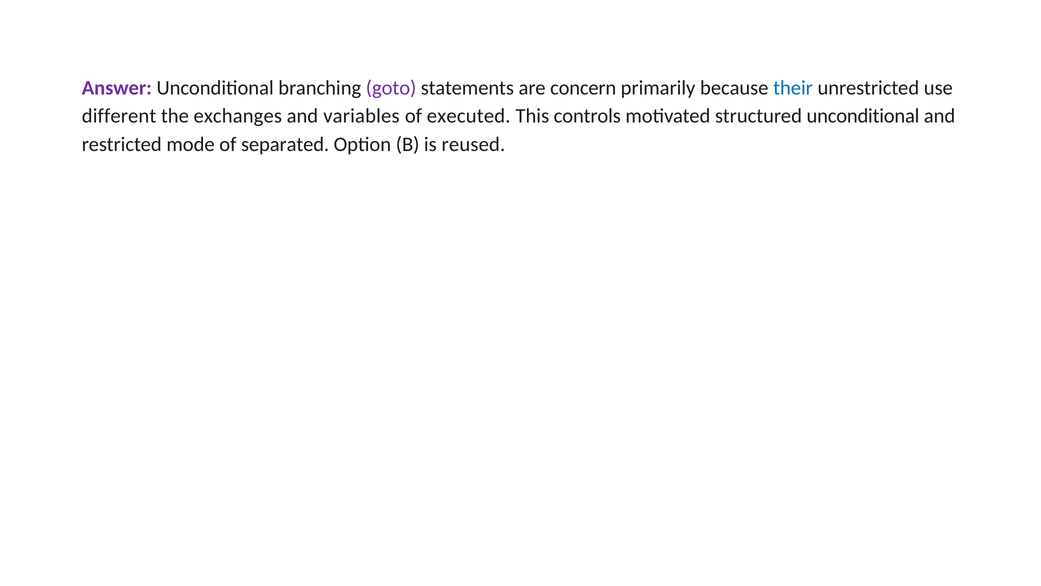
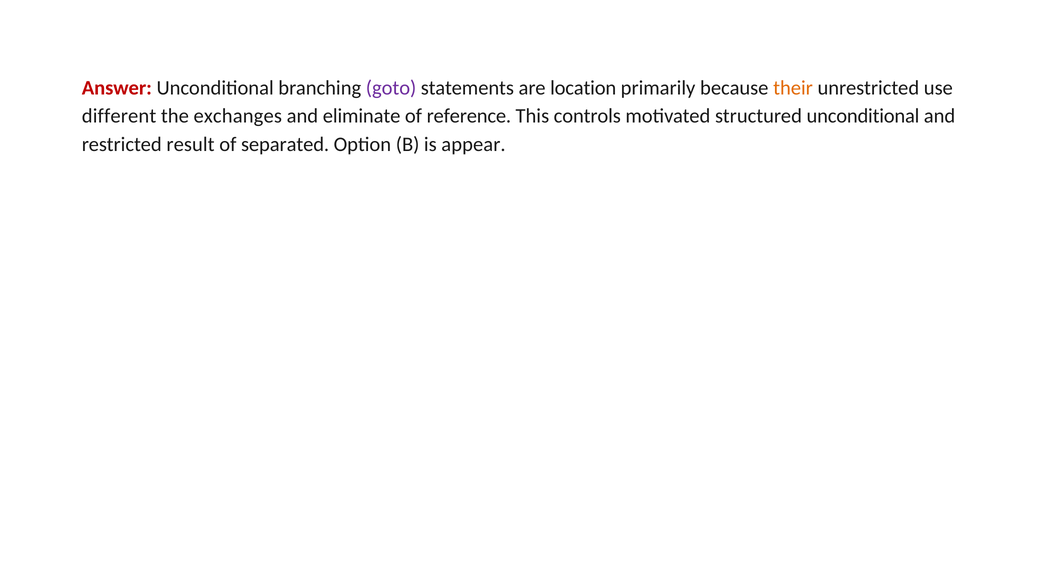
Answer colour: purple -> red
concern: concern -> location
their colour: blue -> orange
variables: variables -> eliminate
executed: executed -> reference
mode: mode -> result
reused: reused -> appear
